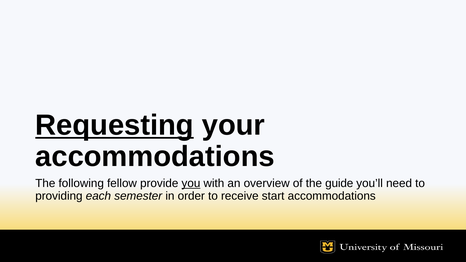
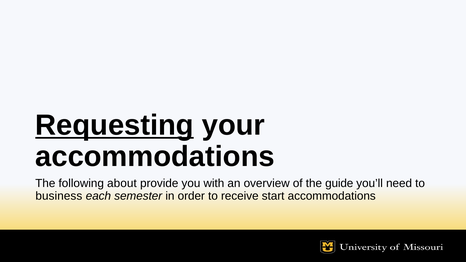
fellow: fellow -> about
you underline: present -> none
providing: providing -> business
